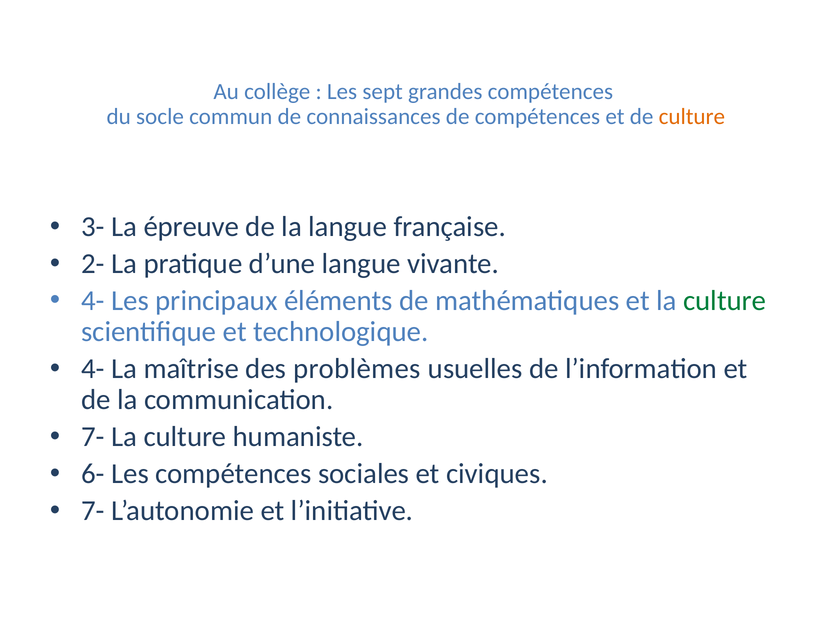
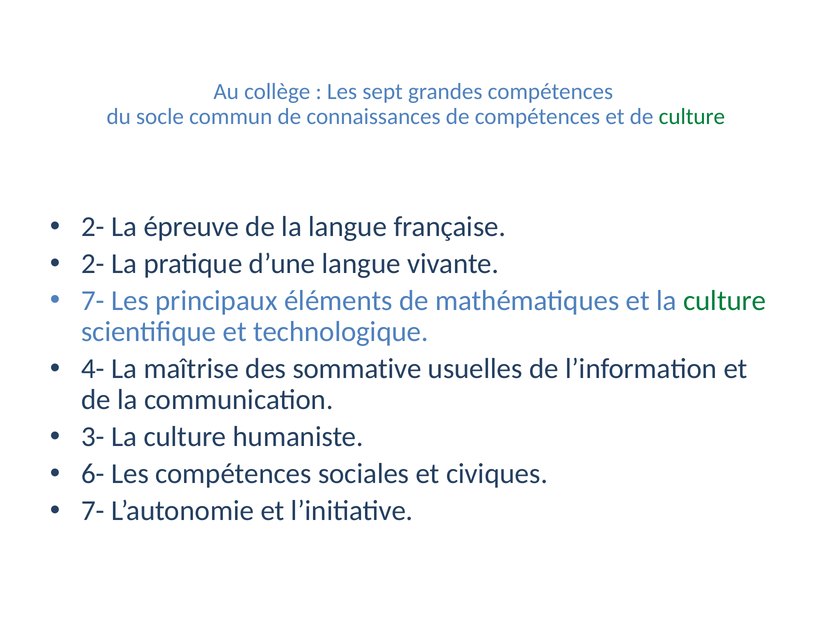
culture at (692, 117) colour: orange -> green
3- at (93, 227): 3- -> 2-
4- at (93, 301): 4- -> 7-
problèmes: problèmes -> sommative
7- at (93, 437): 7- -> 3-
